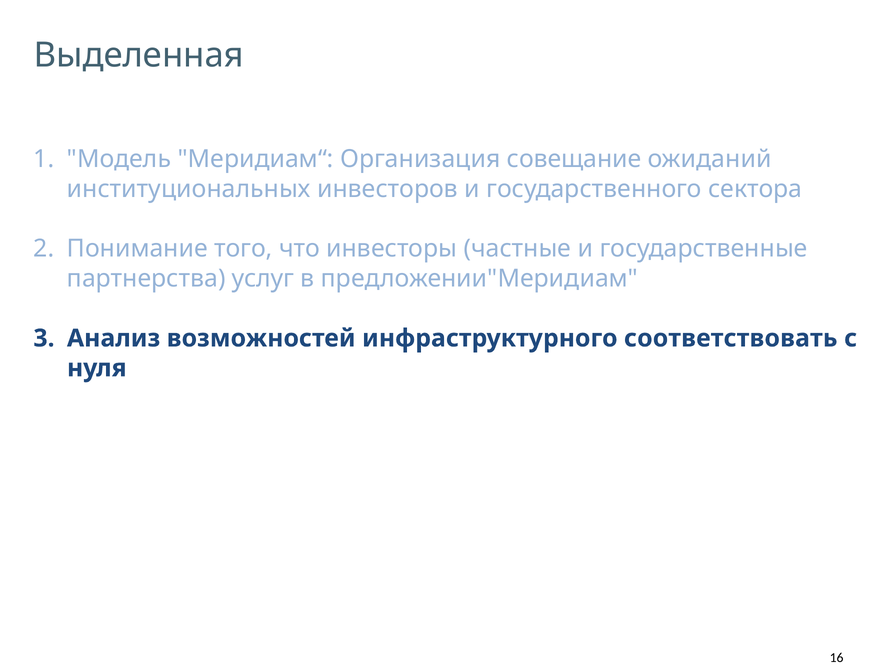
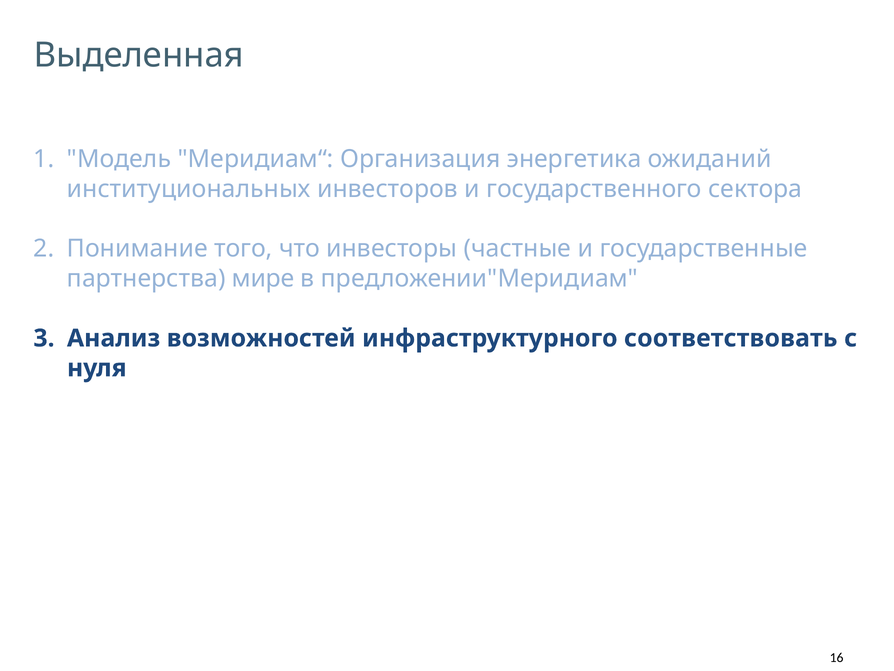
совещание: совещание -> энергетика
услуг: услуг -> мире
